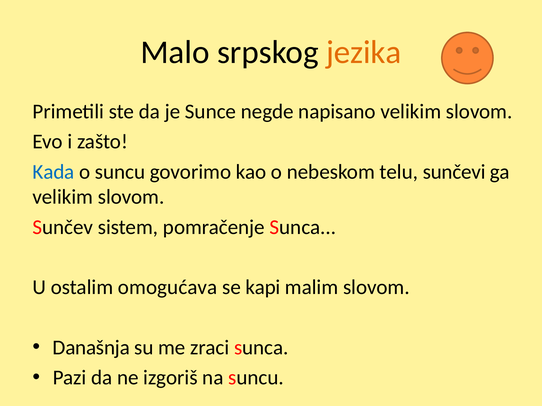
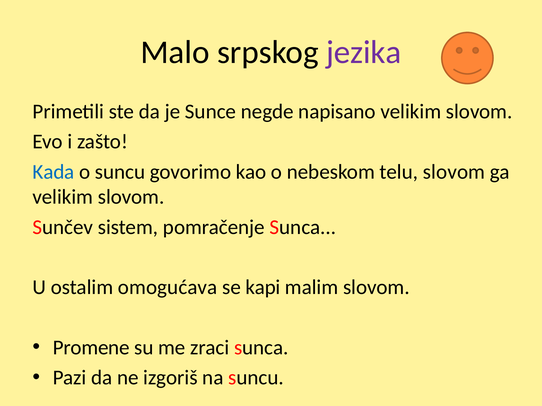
jezika colour: orange -> purple
telu sunčevi: sunčevi -> slovom
Današnja: Današnja -> Promene
